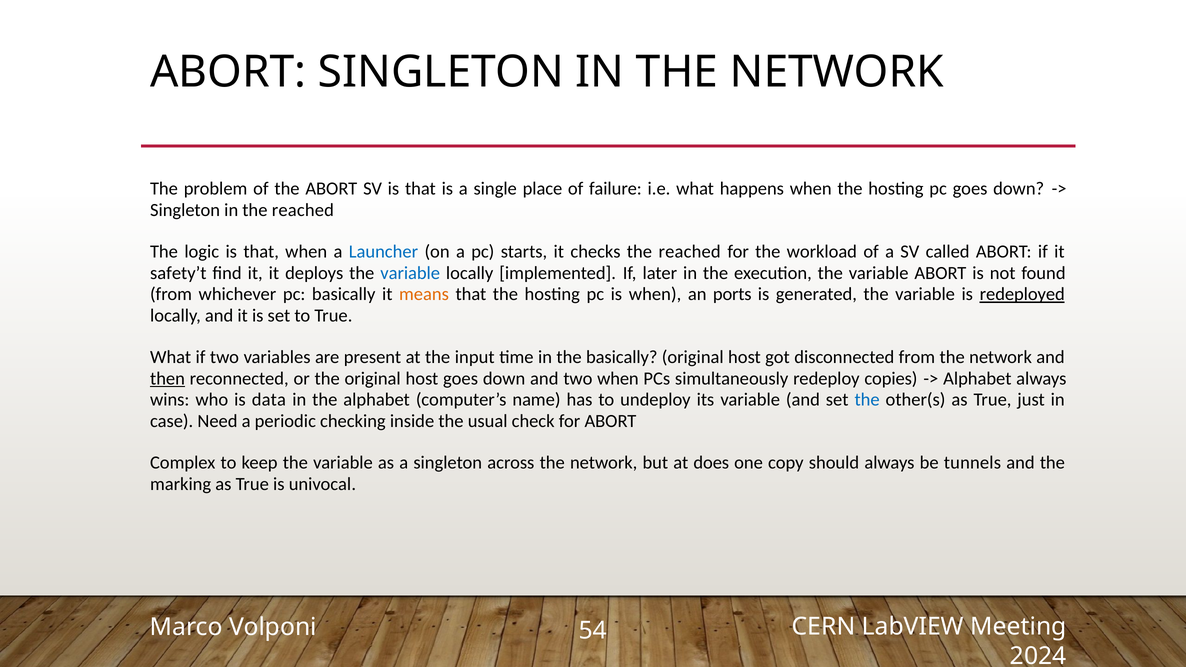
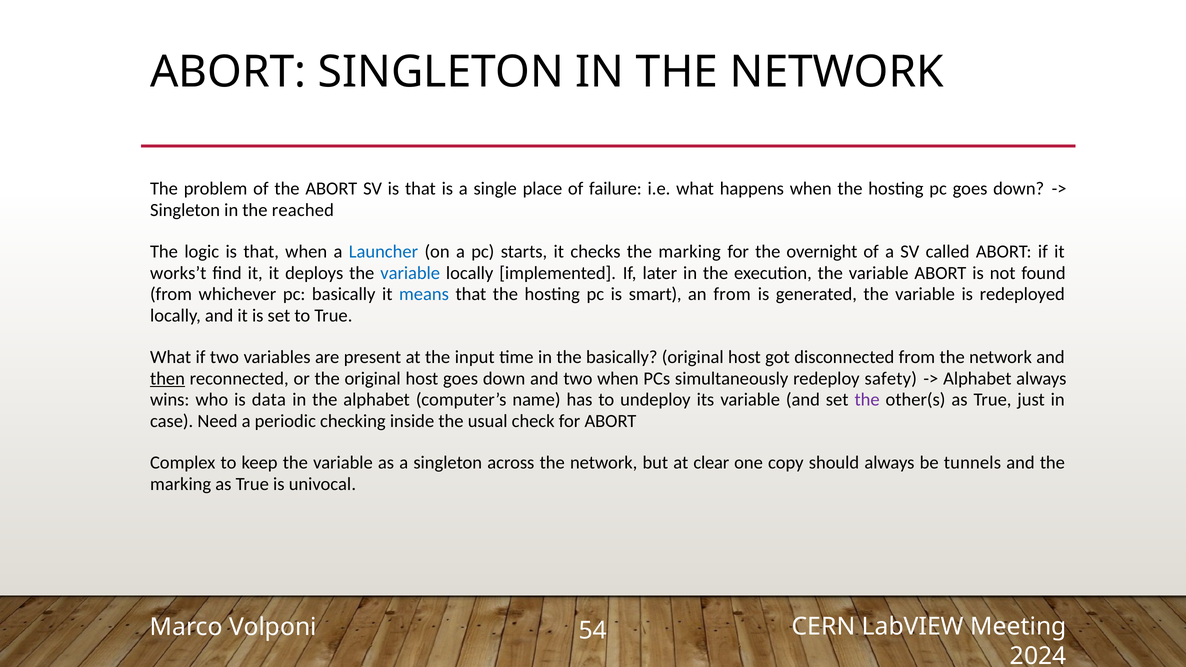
checks the reached: reached -> marking
workload: workload -> overnight
safety’t: safety’t -> works’t
means colour: orange -> blue
is when: when -> smart
an ports: ports -> from
redeployed underline: present -> none
copies: copies -> safety
the at (867, 400) colour: blue -> purple
does: does -> clear
